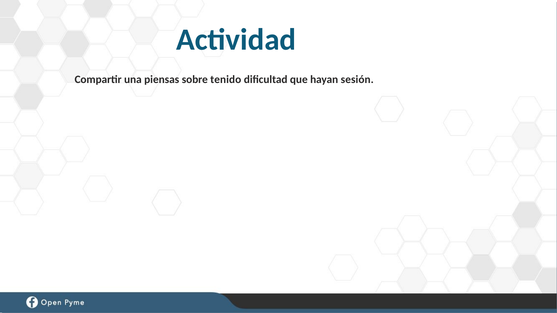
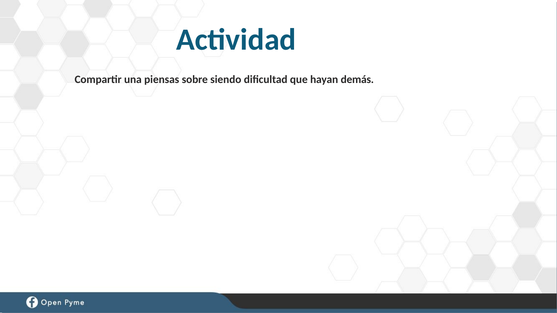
tenido: tenido -> siendo
sesión: sesión -> demás
